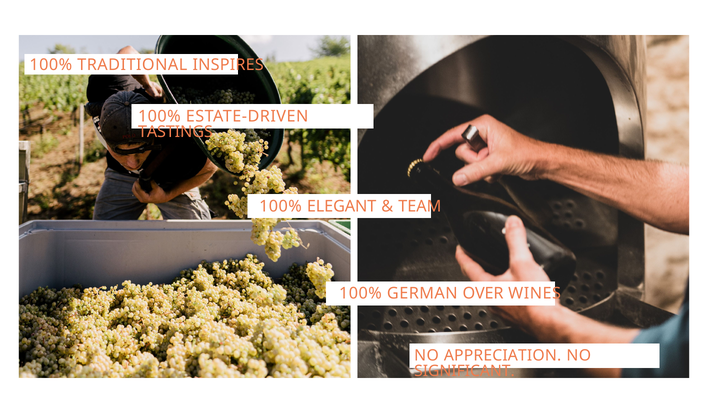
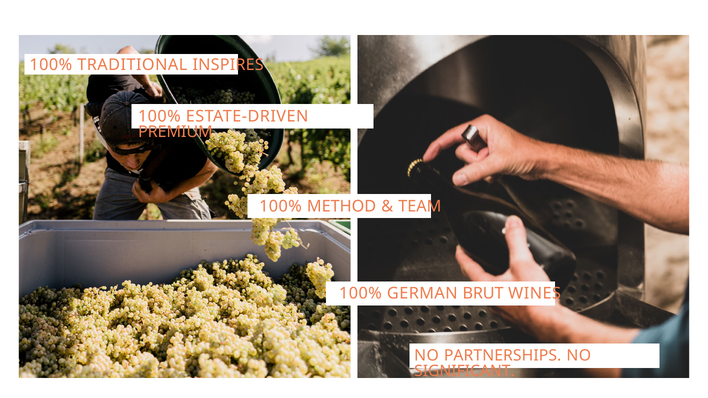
TASTINGS: TASTINGS -> PREMIUM
ELEGANT: ELEGANT -> METHOD
OVER: OVER -> BRUT
APPRECIATION: APPRECIATION -> PARTNERSHIPS
